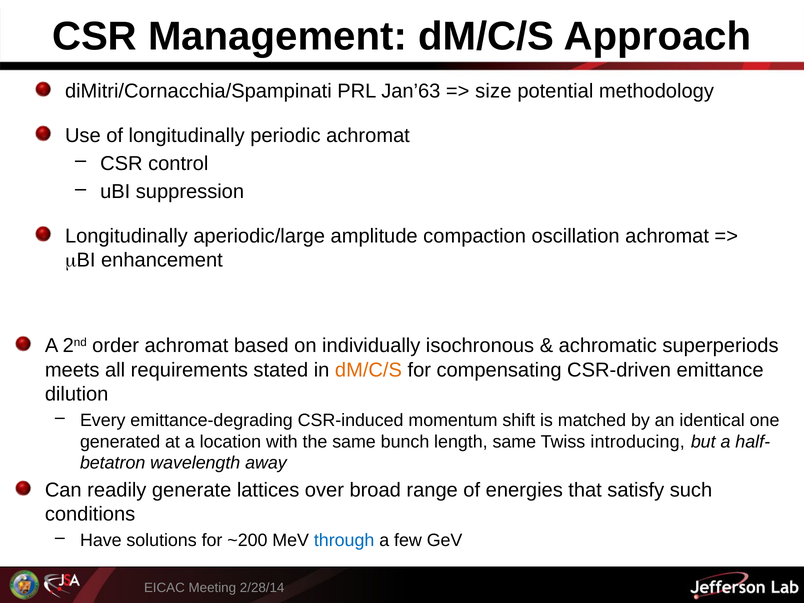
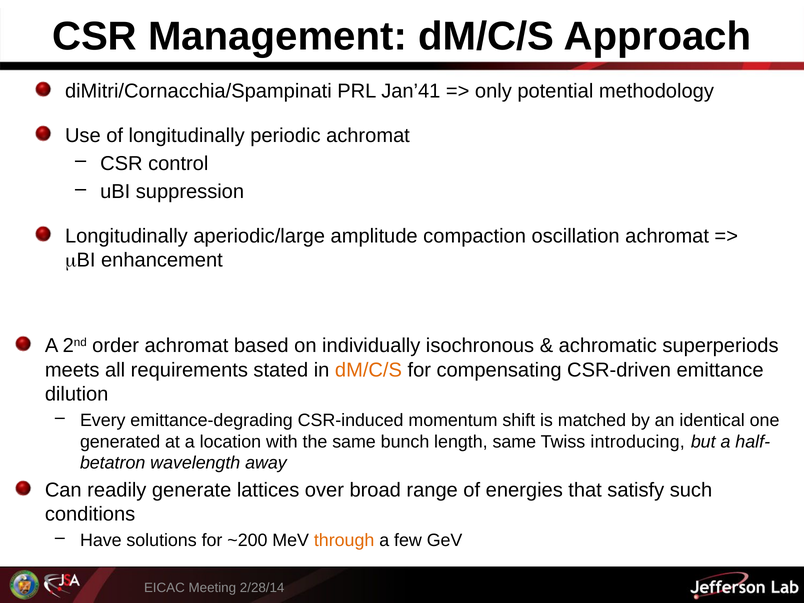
Jan’63: Jan’63 -> Jan’41
size: size -> only
through colour: blue -> orange
